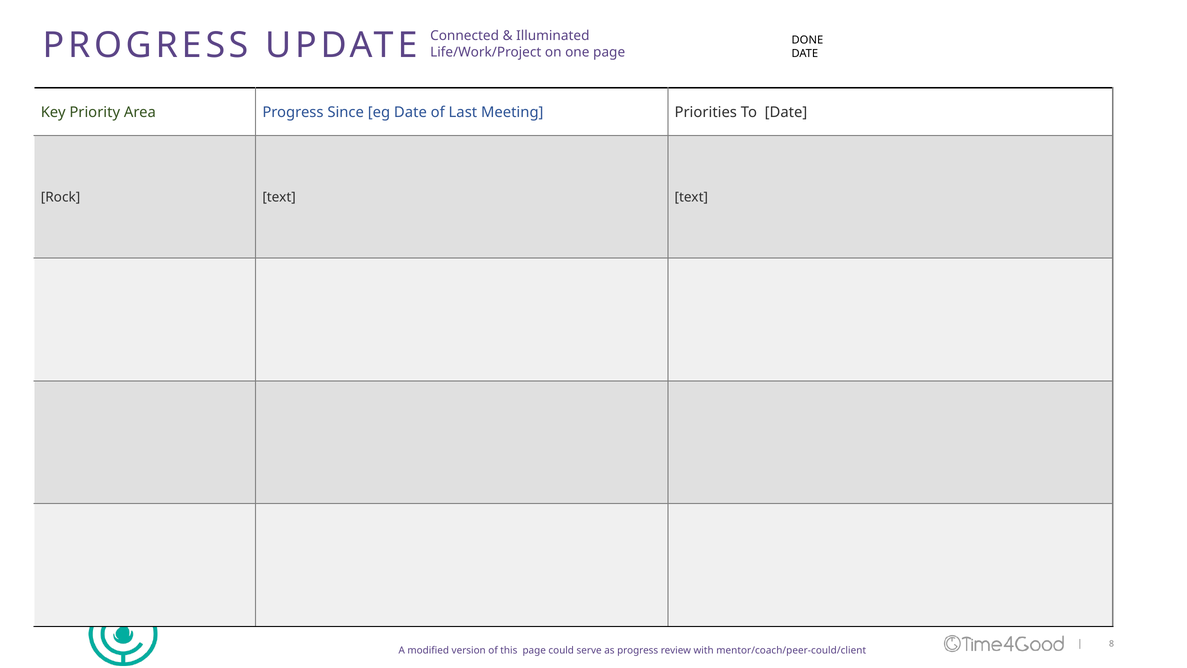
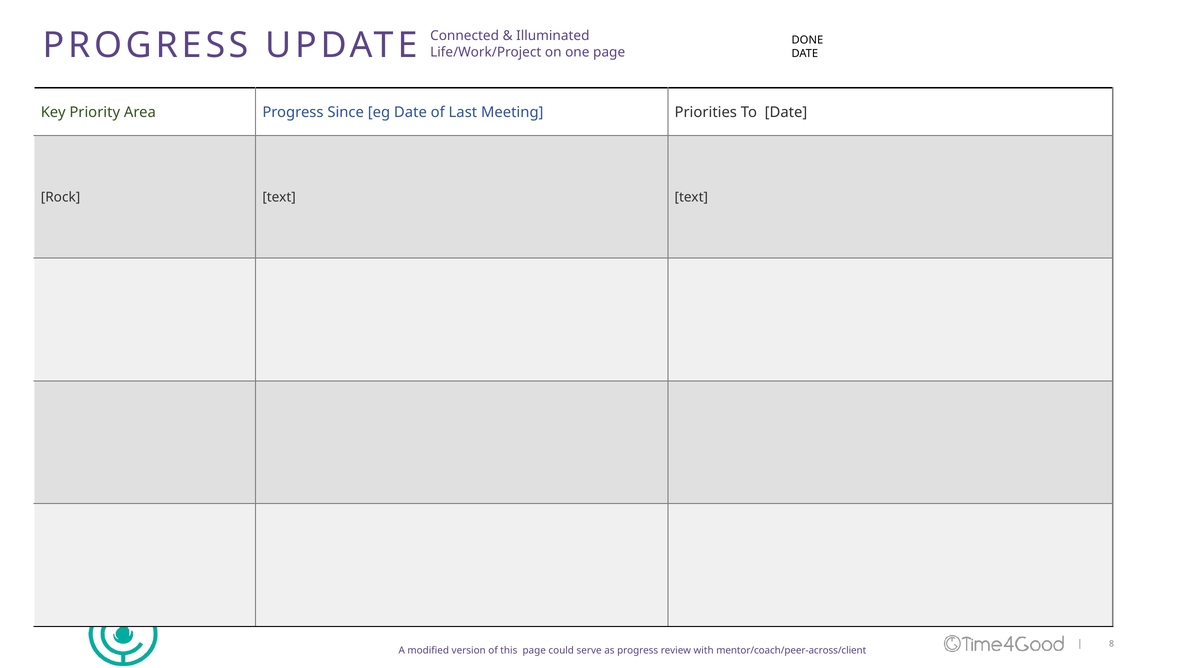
mentor/coach/peer-could/client: mentor/coach/peer-could/client -> mentor/coach/peer-across/client
